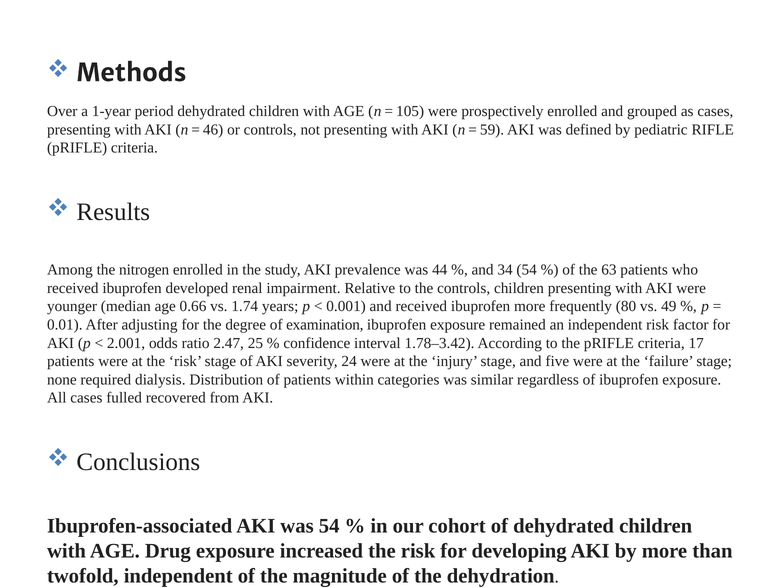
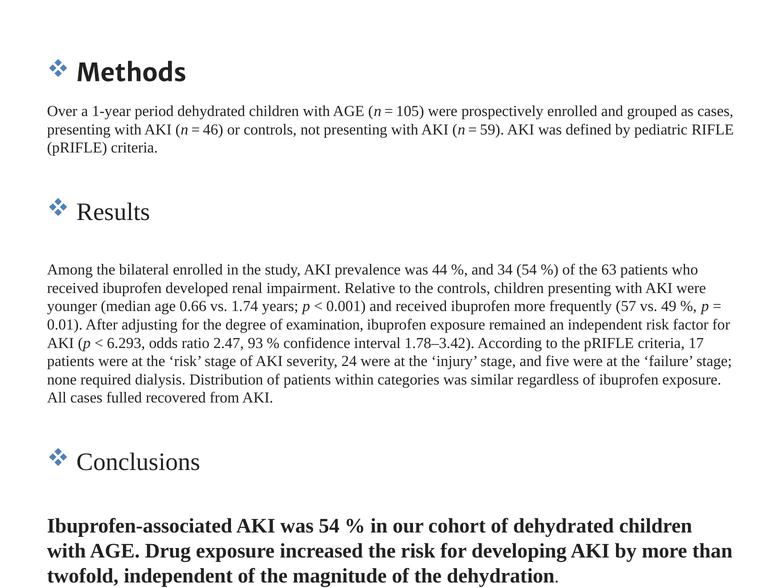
nitrogen: nitrogen -> bilateral
80: 80 -> 57
2.001: 2.001 -> 6.293
25: 25 -> 93
